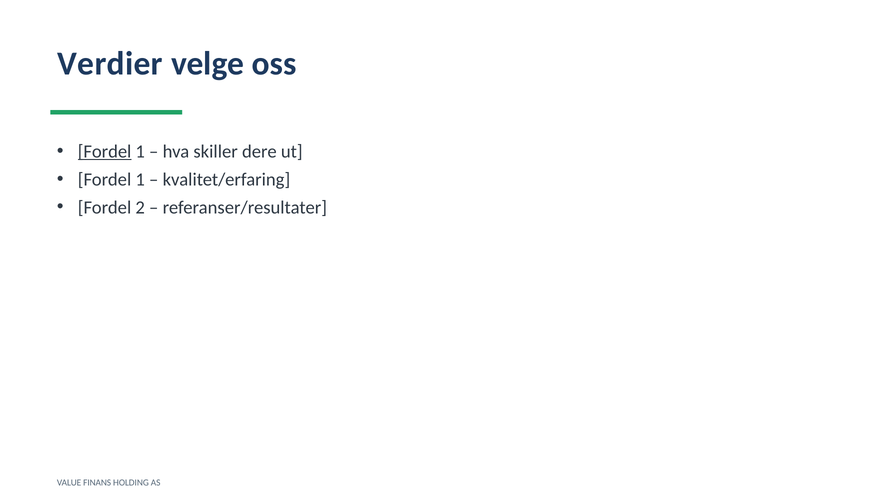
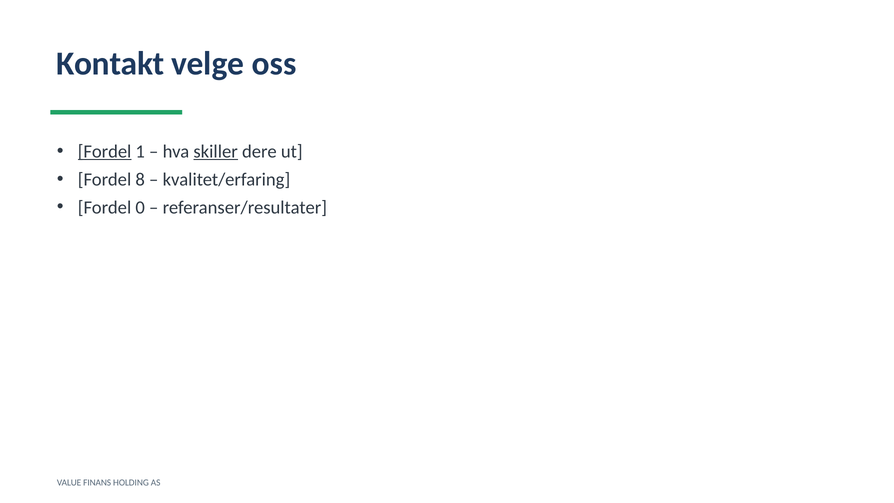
Verdier: Verdier -> Kontakt
skiller underline: none -> present
1 at (140, 179): 1 -> 8
2: 2 -> 0
